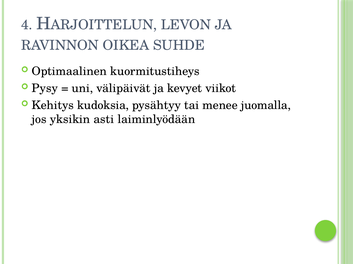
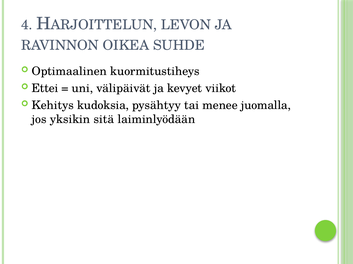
Pysy: Pysy -> Ettei
asti: asti -> sitä
